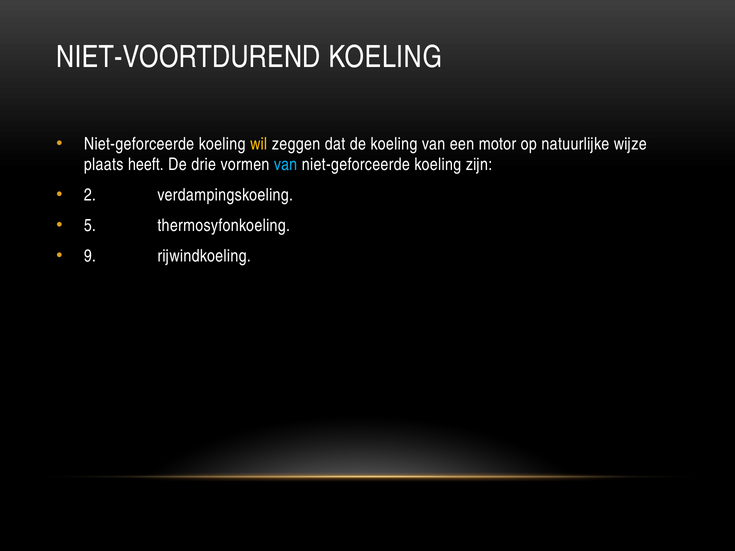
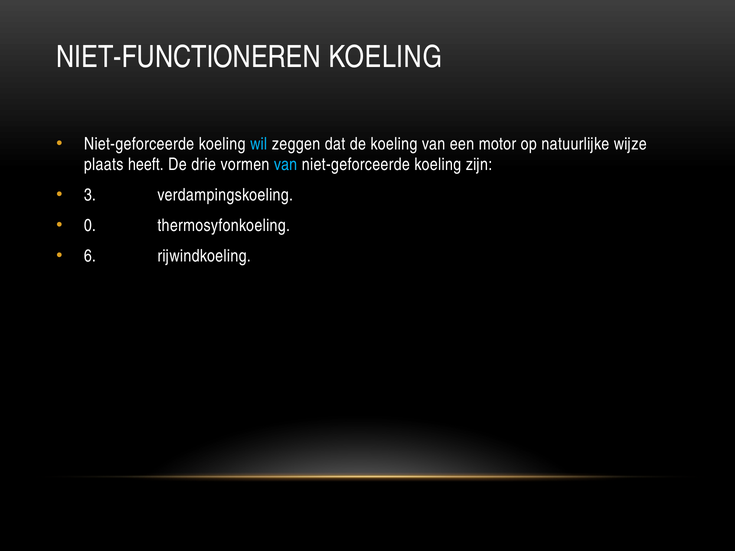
NIET-VOORTDUREND: NIET-VOORTDUREND -> NIET-FUNCTIONEREN
wil colour: yellow -> light blue
2: 2 -> 3
5: 5 -> 0
9: 9 -> 6
